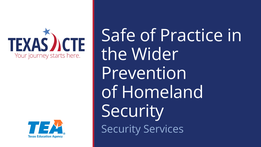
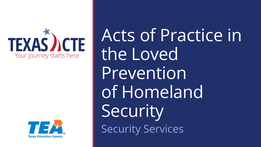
Safe: Safe -> Acts
Wider: Wider -> Loved
